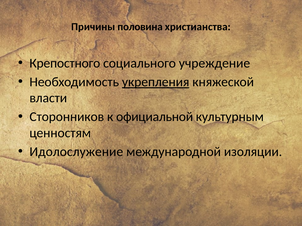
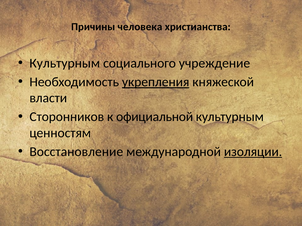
половина: половина -> человека
Крепостного at (65, 63): Крепостного -> Культурным
Идолослужение: Идолослужение -> Восстановление
изоляции underline: none -> present
